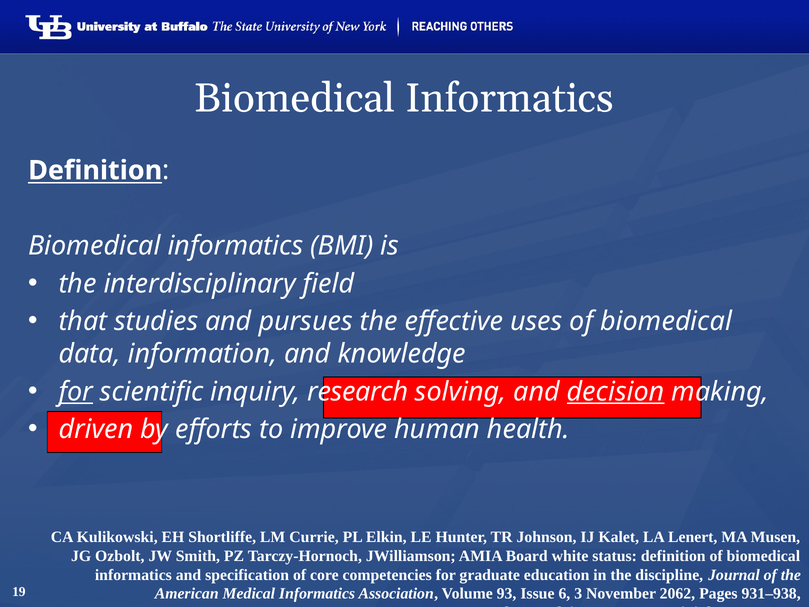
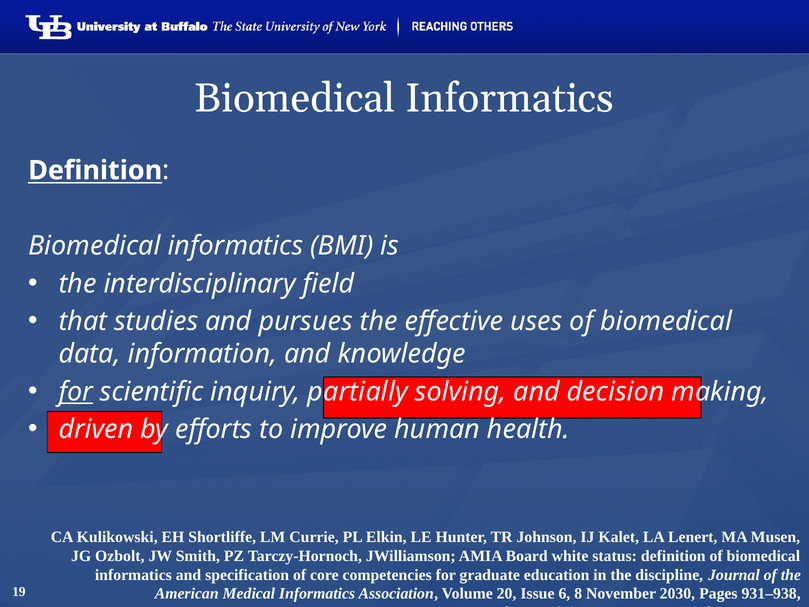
research: research -> partially
decision underline: present -> none
93: 93 -> 20
3: 3 -> 8
2062: 2062 -> 2030
